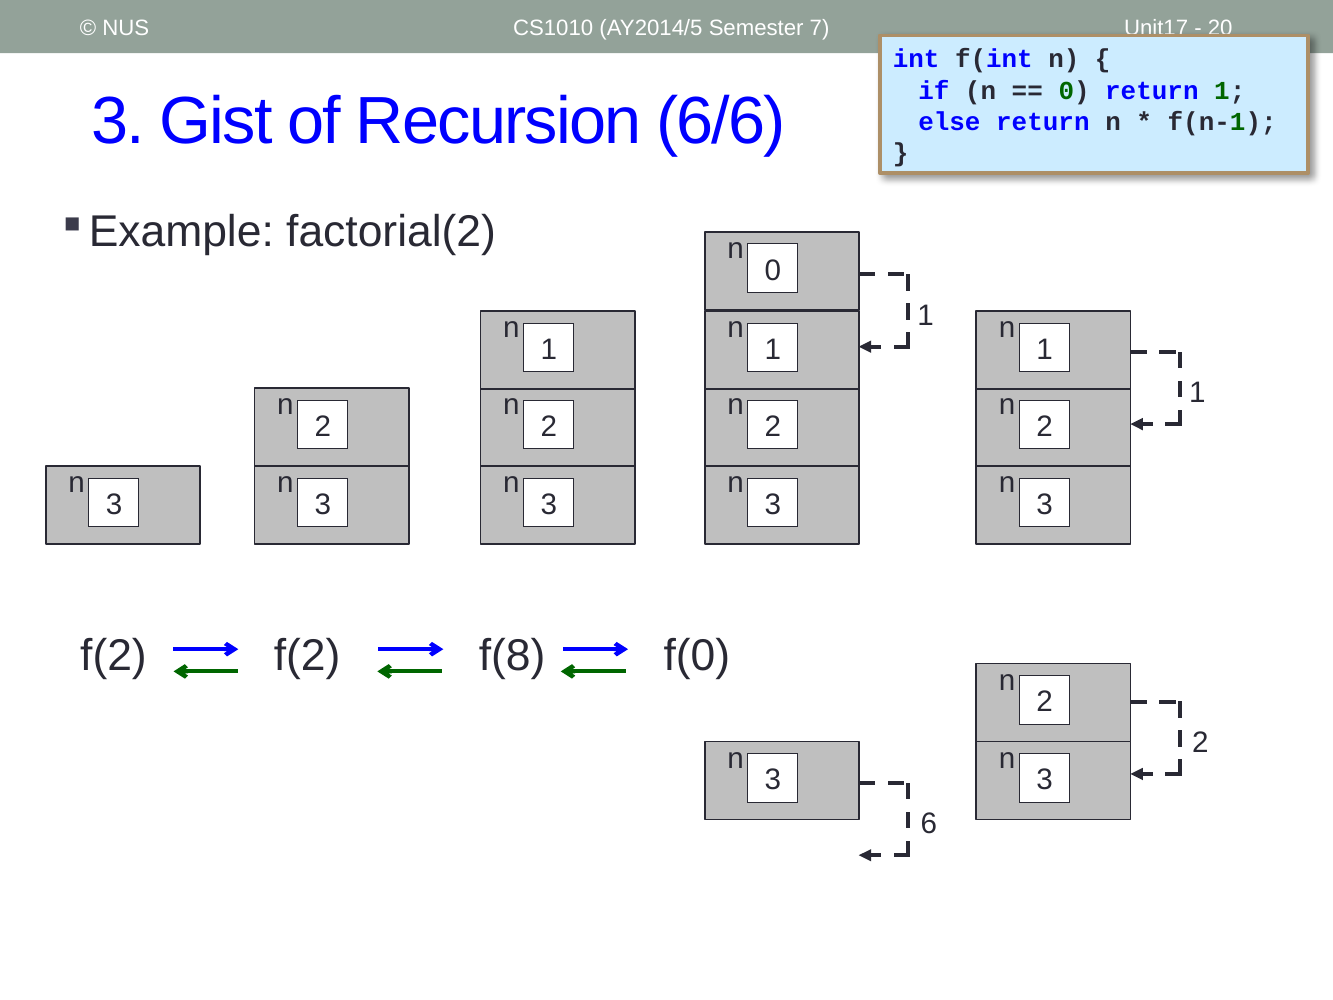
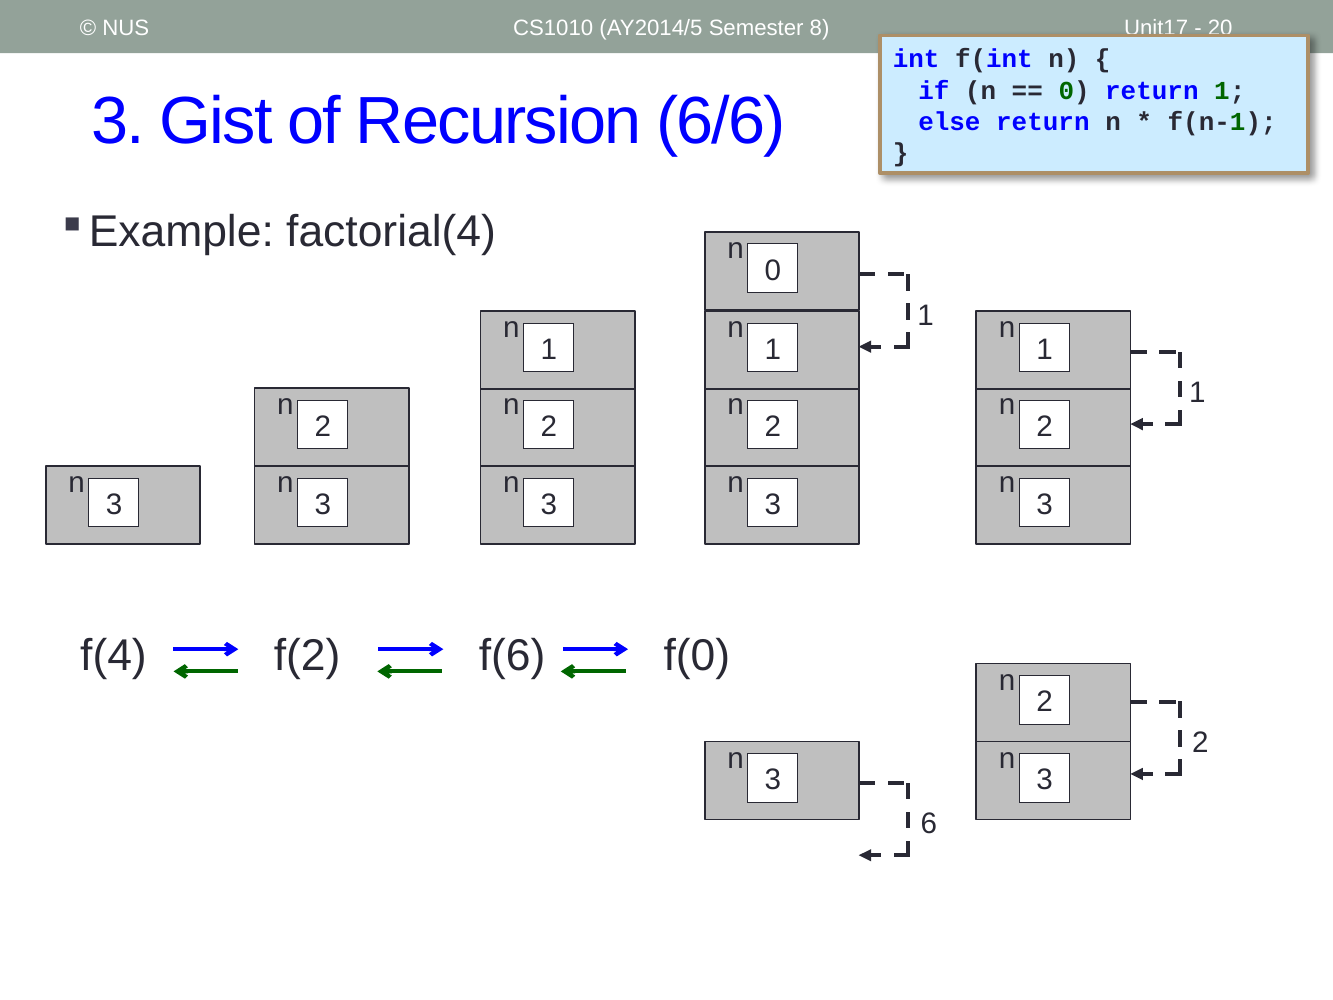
7: 7 -> 8
factorial(2: factorial(2 -> factorial(4
f(2 at (114, 656): f(2 -> f(4
f(8: f(8 -> f(6
